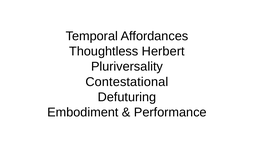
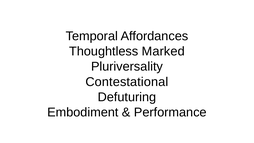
Herbert: Herbert -> Marked
